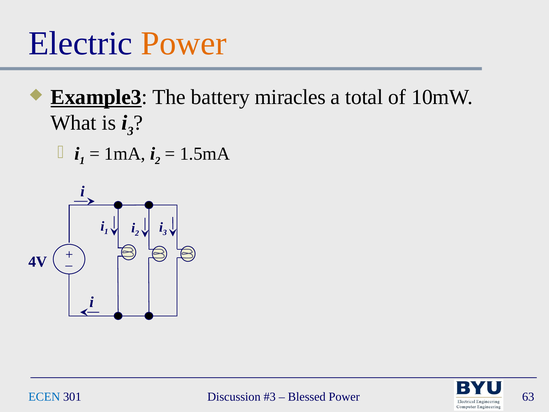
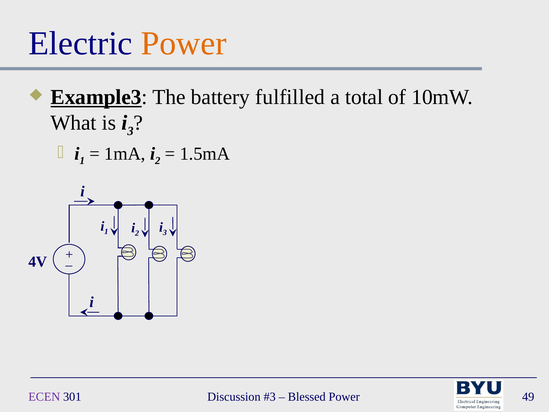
miracles: miracles -> fulfilled
ECEN colour: blue -> purple
63: 63 -> 49
